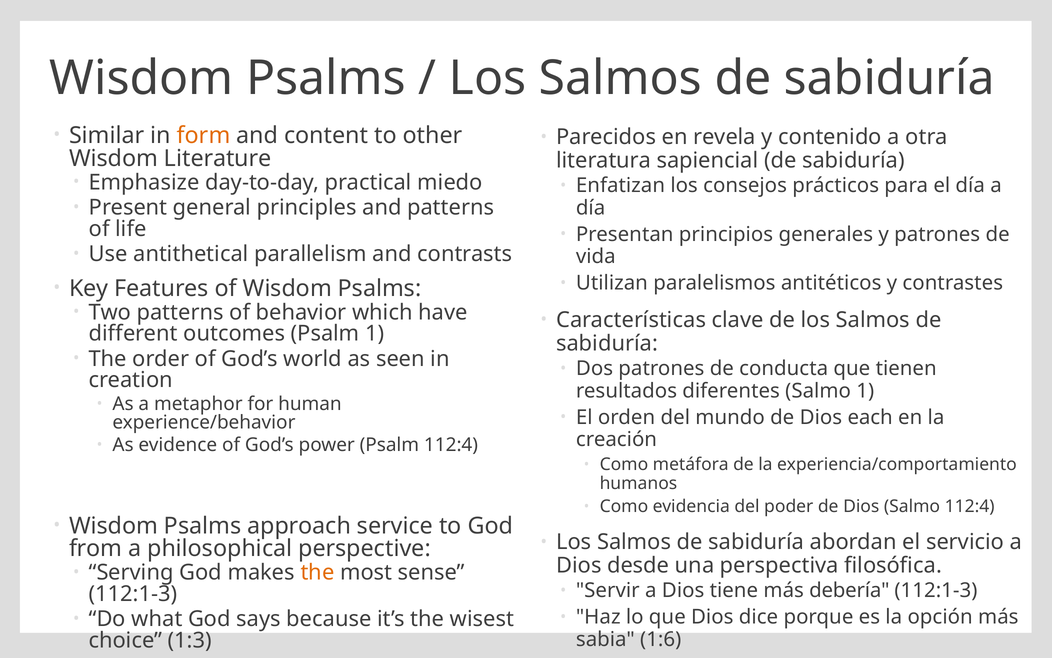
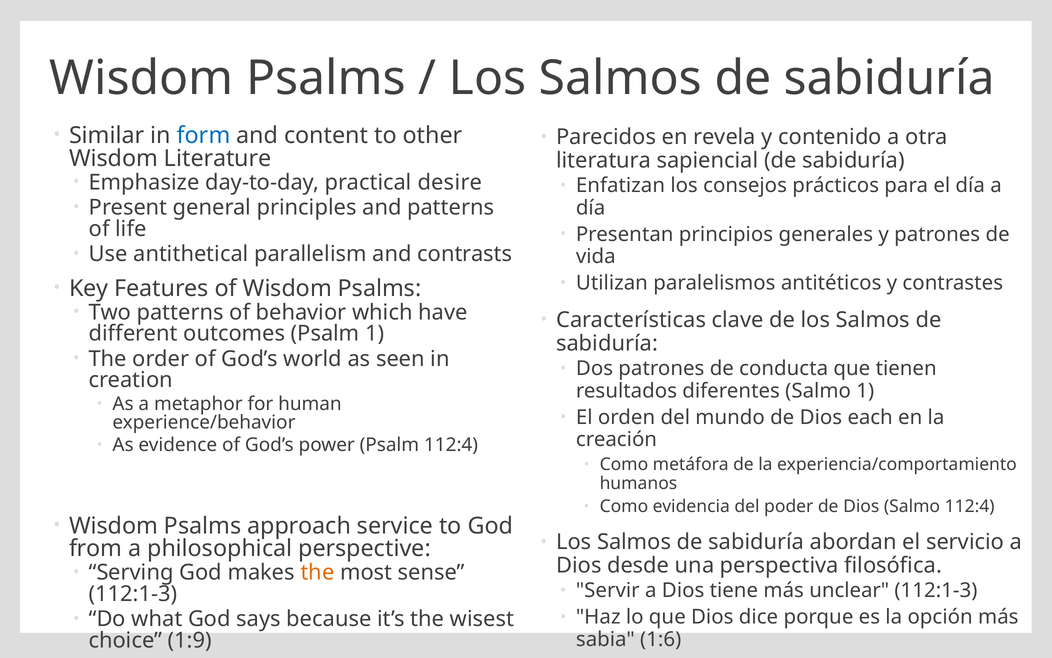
form colour: orange -> blue
miedo: miedo -> desire
debería: debería -> unclear
1:3: 1:3 -> 1:9
